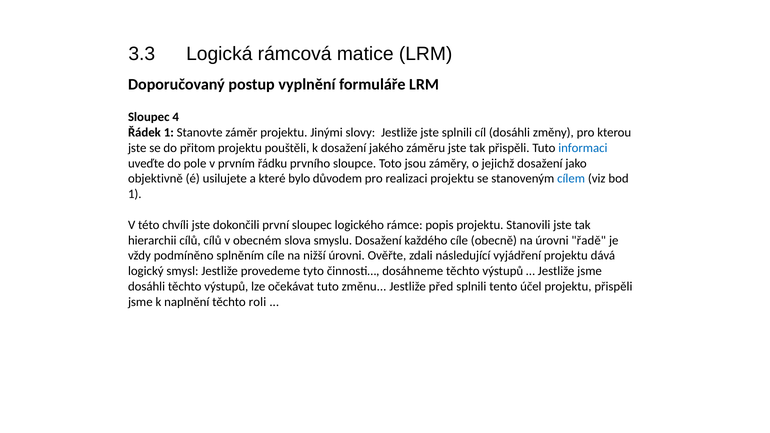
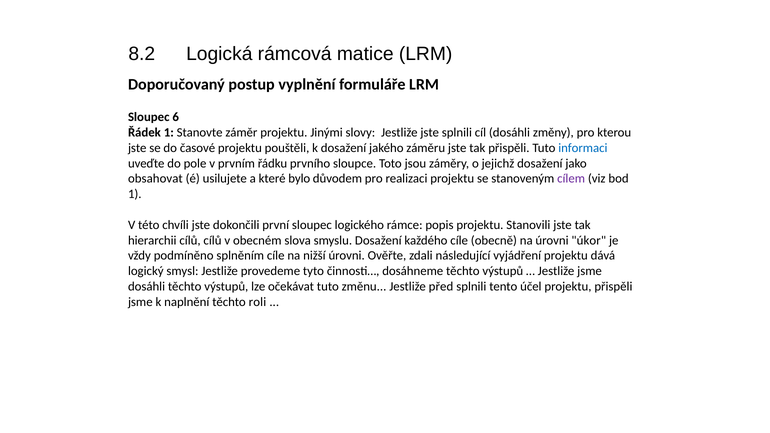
3.3: 3.3 -> 8.2
4: 4 -> 6
přitom: přitom -> časové
objektivně: objektivně -> obsahovat
cílem colour: blue -> purple
řadě: řadě -> úkor
